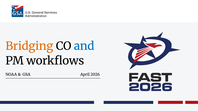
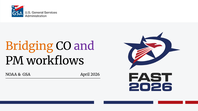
and colour: blue -> purple
